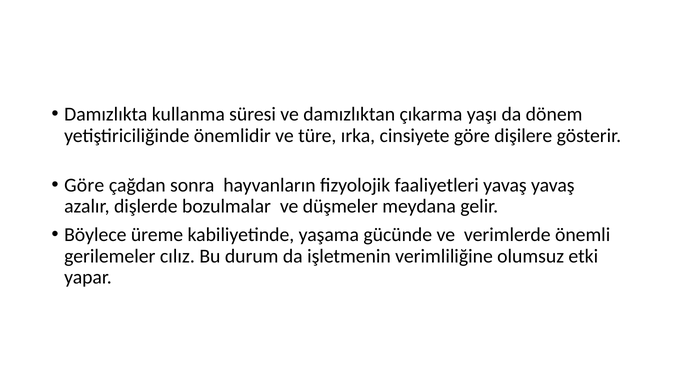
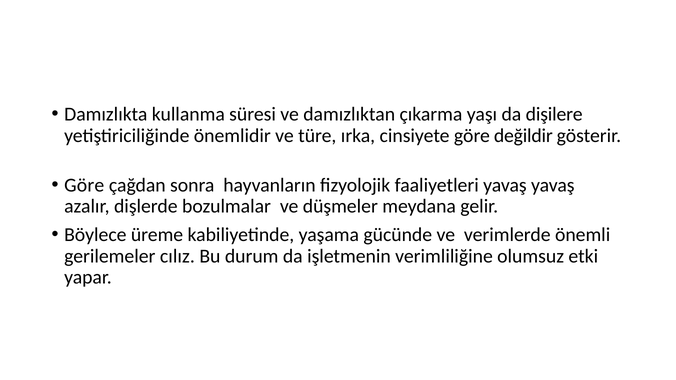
dönem: dönem -> dişilere
dişilere: dişilere -> değildir
